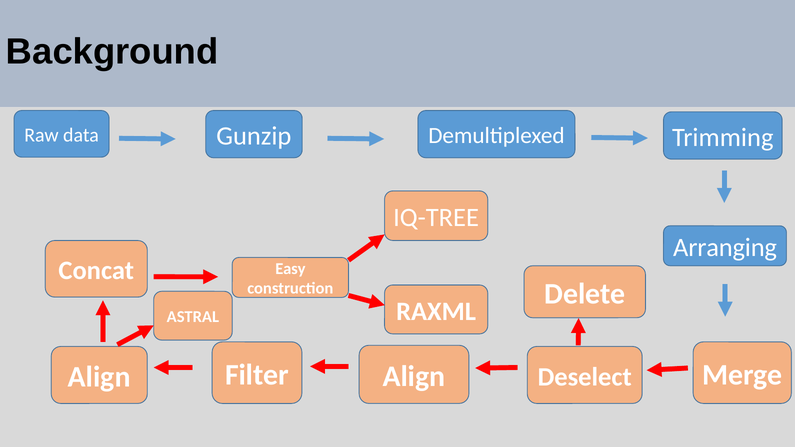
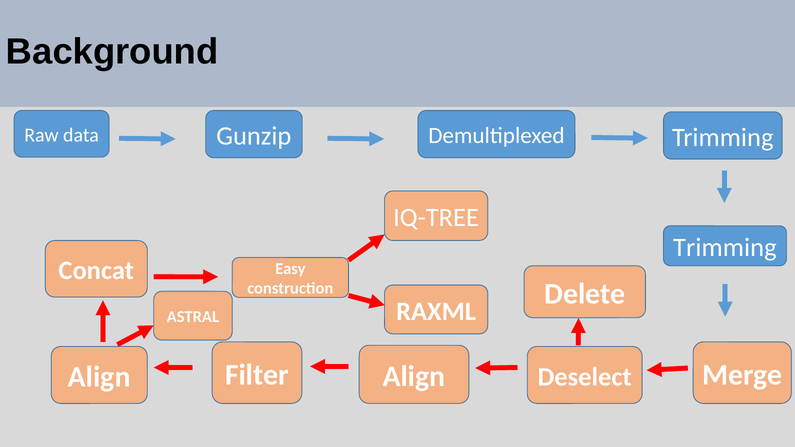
Arranging at (725, 248): Arranging -> Trimming
